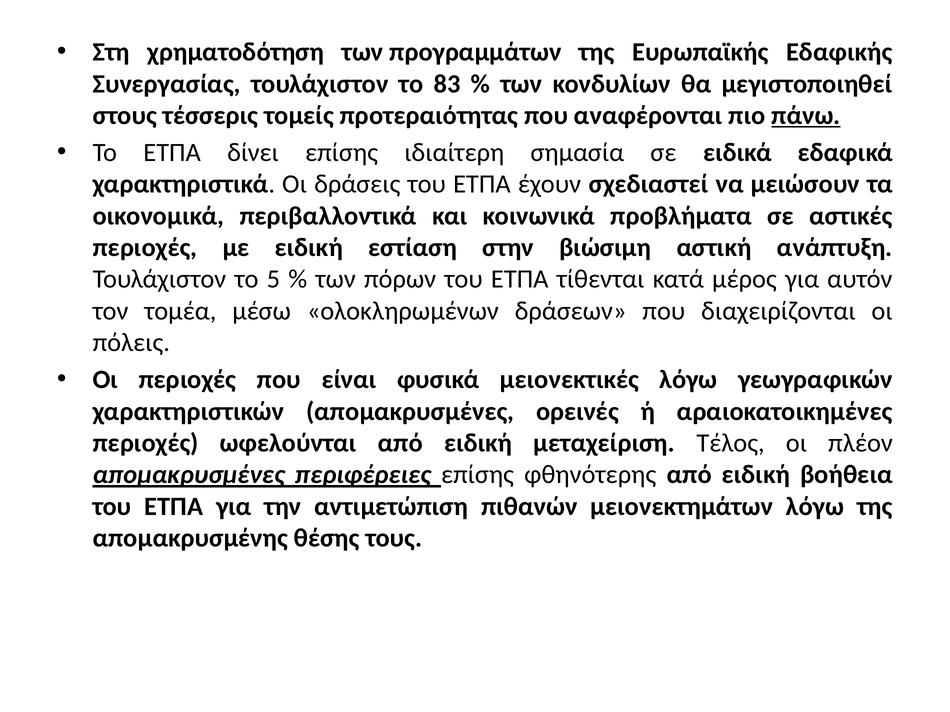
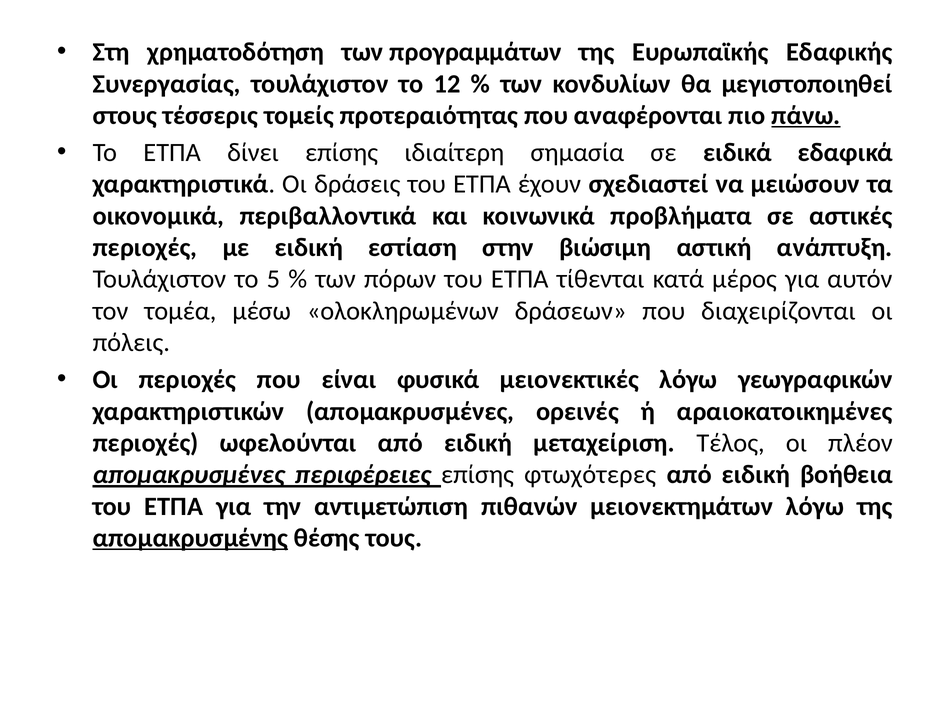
83: 83 -> 12
φθηνότερης: φθηνότερης -> φτωχότερες
απομακρυσμένης underline: none -> present
